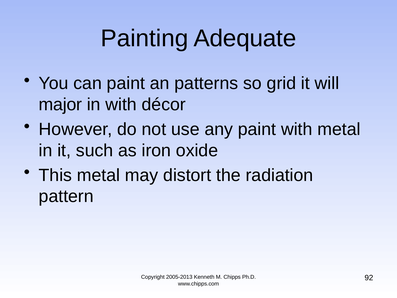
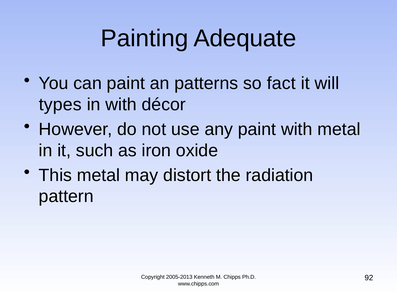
grid: grid -> fact
major: major -> types
